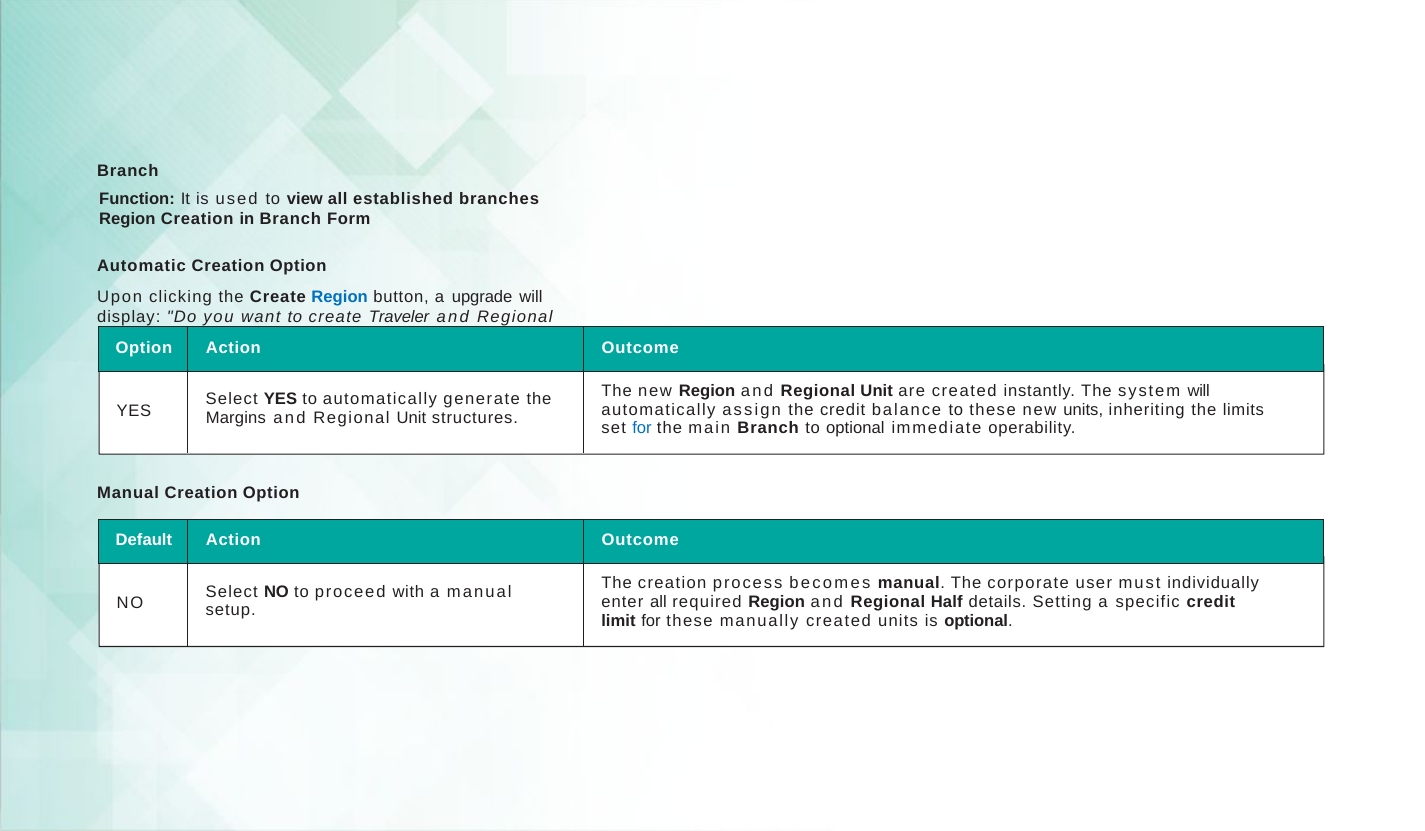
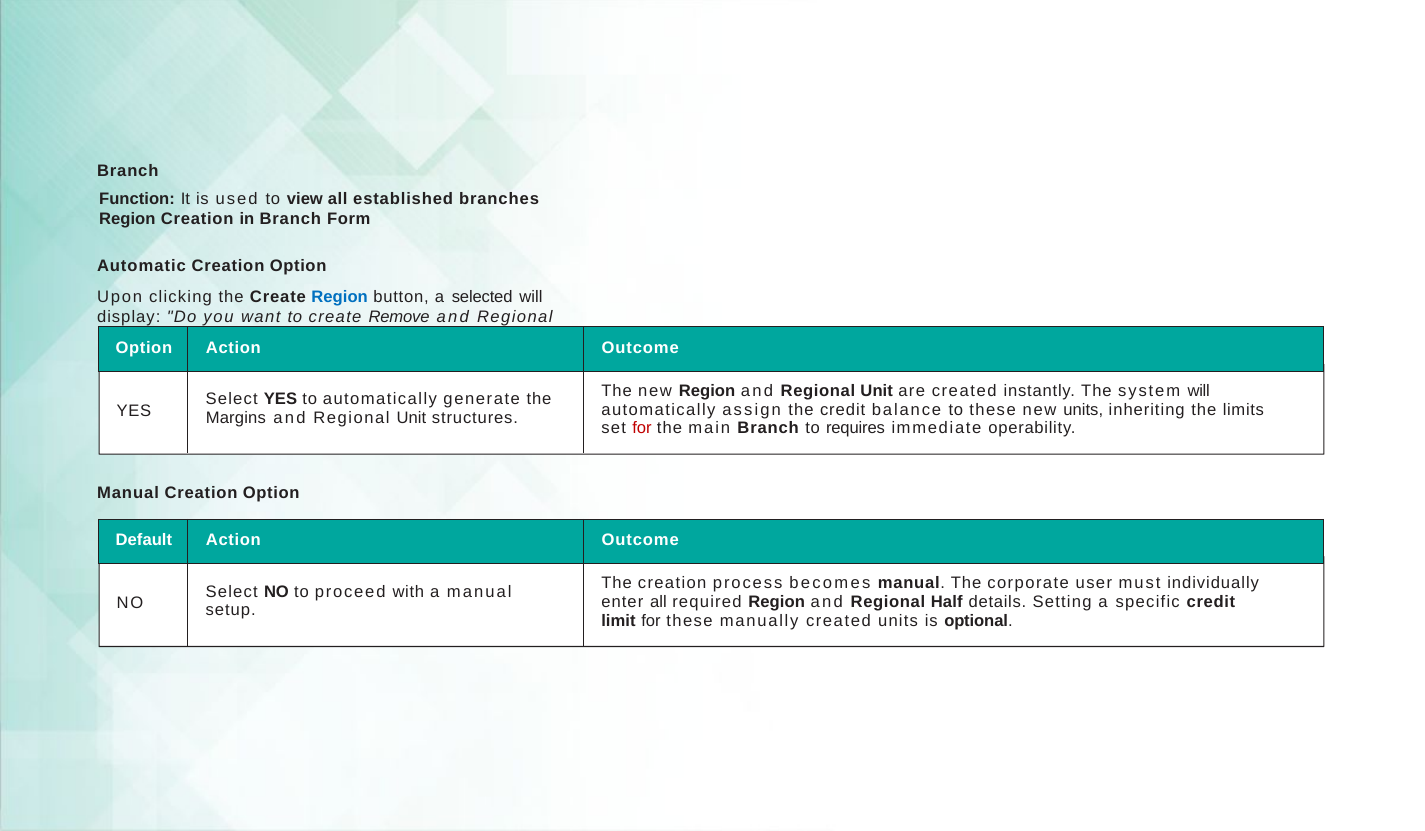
upgrade: upgrade -> selected
Traveler: Traveler -> Remove
for at (642, 428) colour: blue -> red
to optional: optional -> requires
